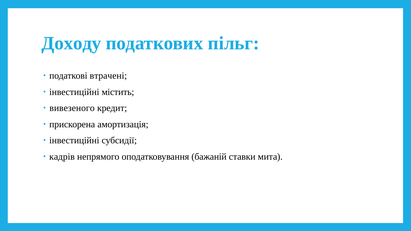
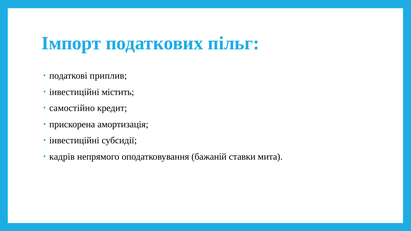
Доходу: Доходу -> Імпорт
втрачені: втрачені -> приплив
вивезеного: вивезеного -> самостійно
